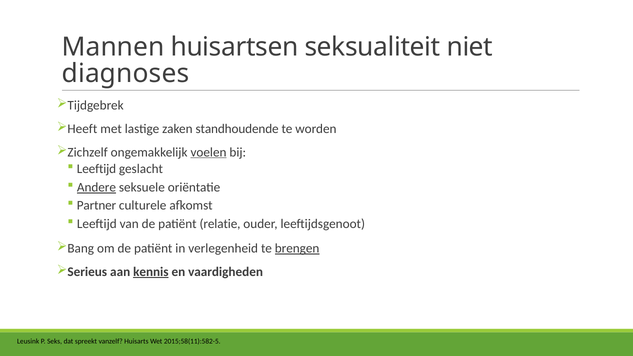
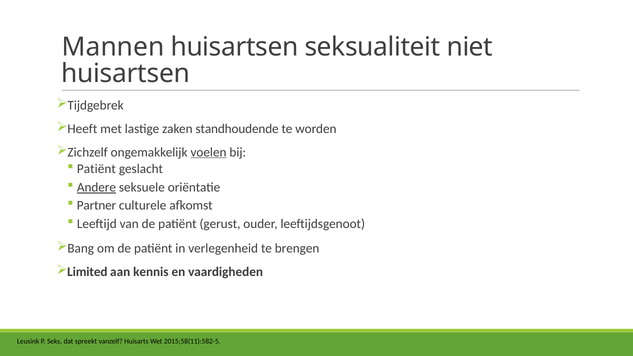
diagnoses at (125, 74): diagnoses -> huisartsen
Leeftijd at (97, 169): Leeftijd -> Patiënt
relatie: relatie -> gerust
brengen underline: present -> none
Serieus: Serieus -> Limited
kennis underline: present -> none
